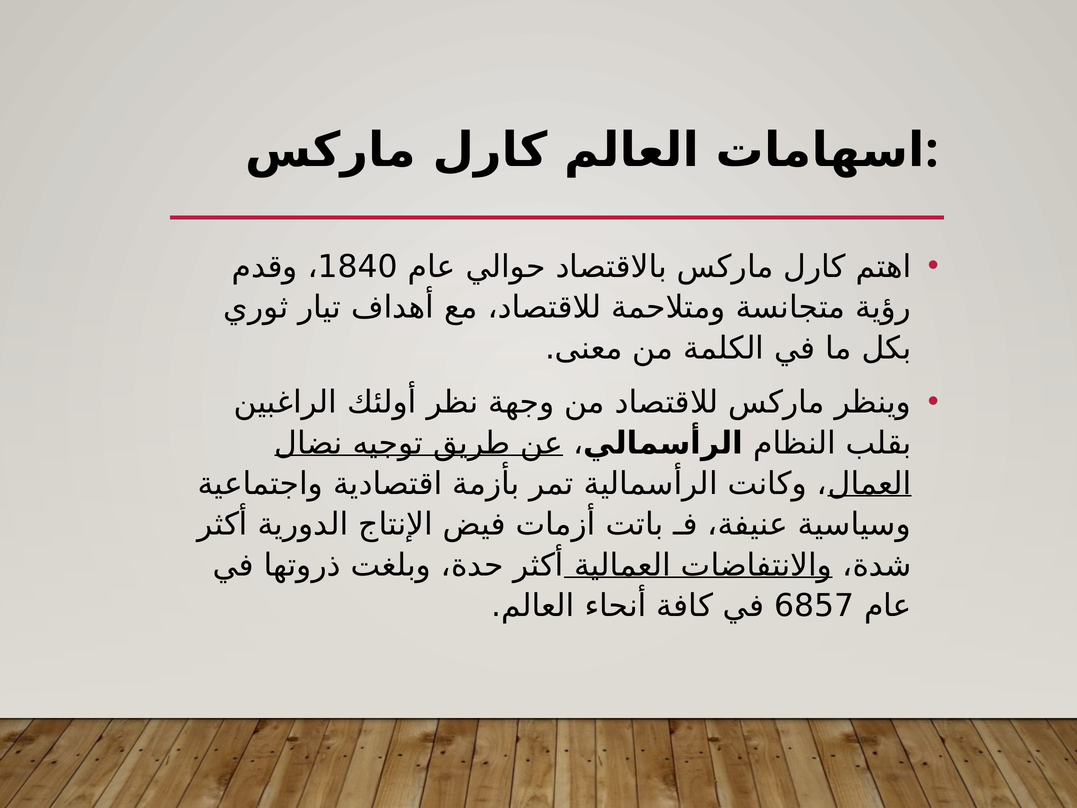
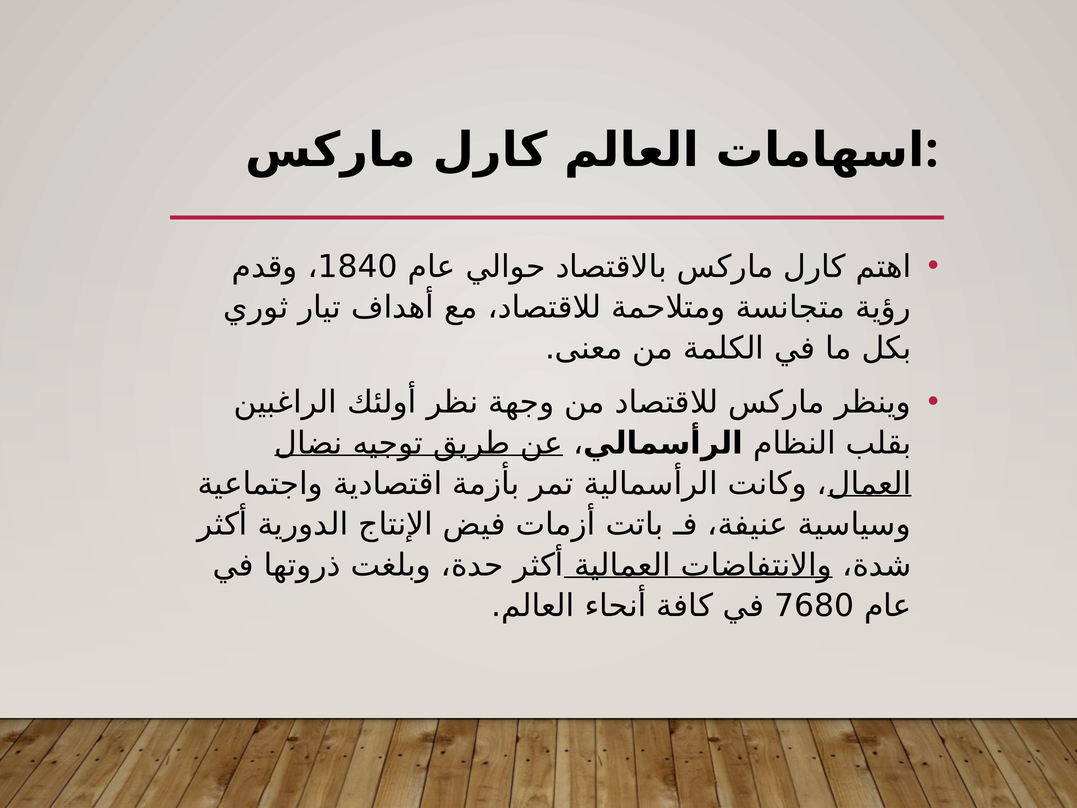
6857: 6857 -> 7680
